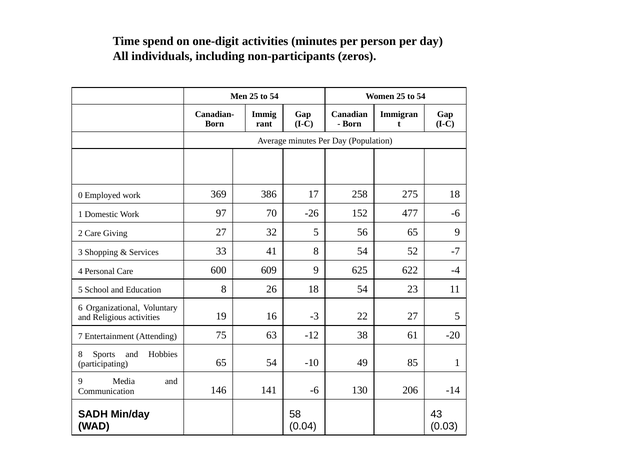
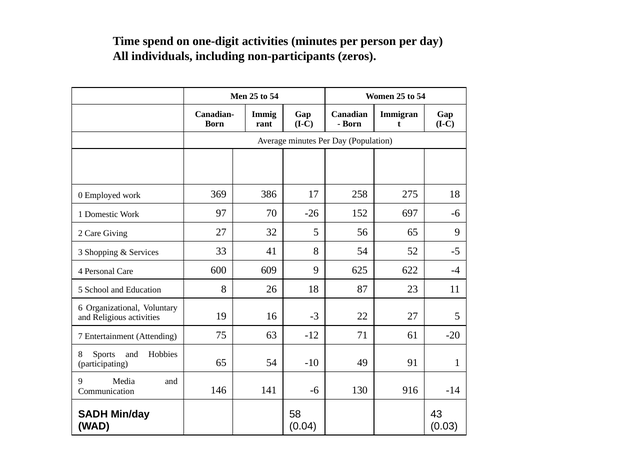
477: 477 -> 697
-7: -7 -> -5
18 54: 54 -> 87
38: 38 -> 71
85: 85 -> 91
206: 206 -> 916
